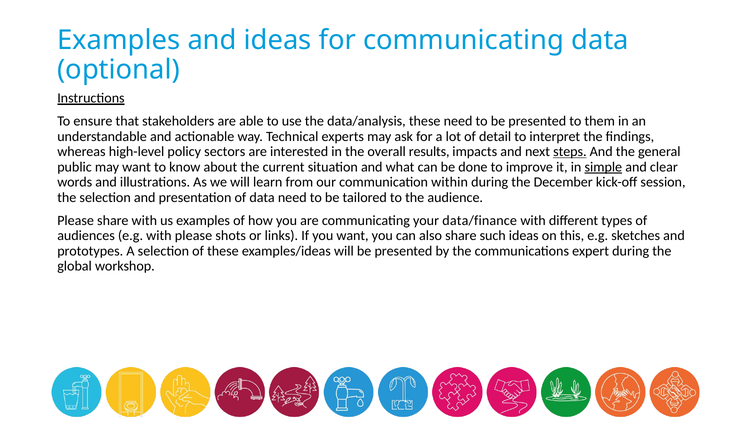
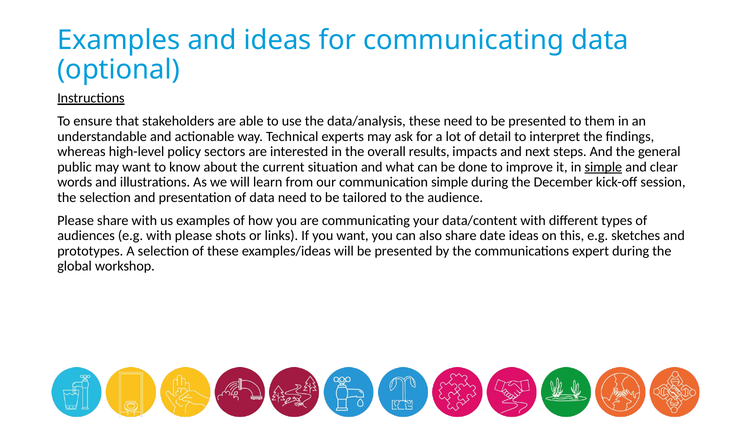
steps underline: present -> none
communication within: within -> simple
data/finance: data/finance -> data/content
such: such -> date
